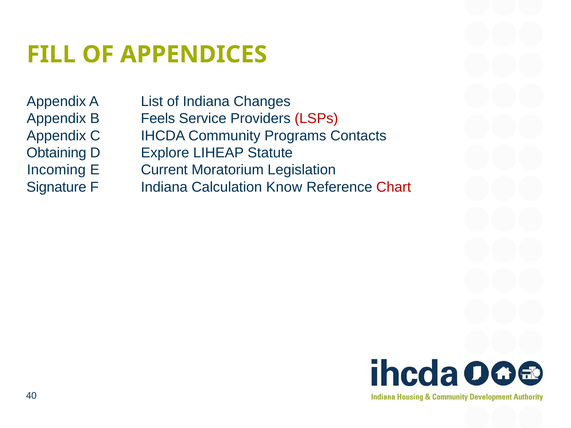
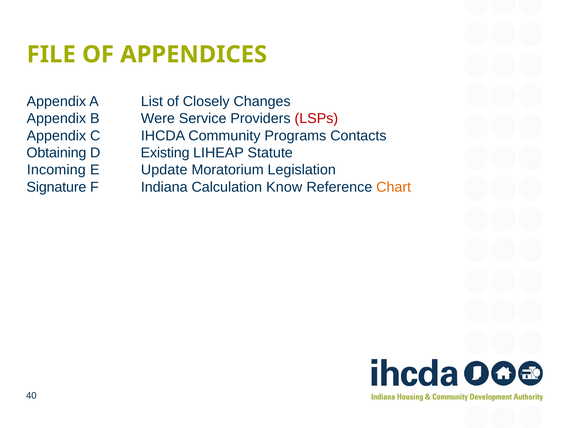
FILL: FILL -> FILE
of Indiana: Indiana -> Closely
Feels: Feels -> Were
Explore: Explore -> Existing
Current: Current -> Update
Chart colour: red -> orange
